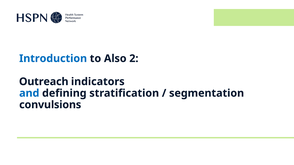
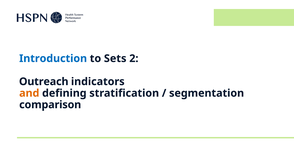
Also: Also -> Sets
and colour: blue -> orange
convulsions: convulsions -> comparison
